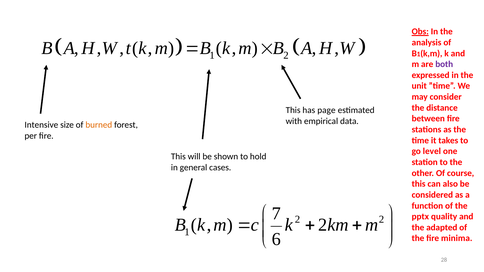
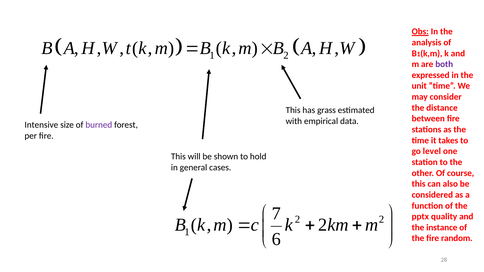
page: page -> grass
burned colour: orange -> purple
adapted: adapted -> instance
minima: minima -> random
